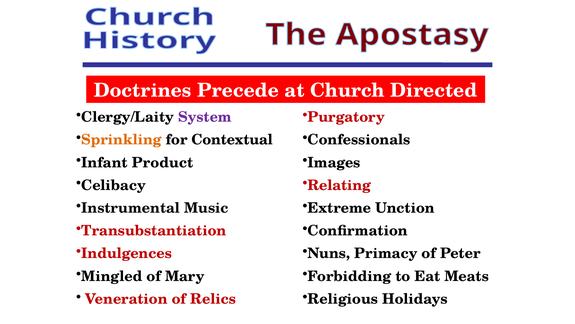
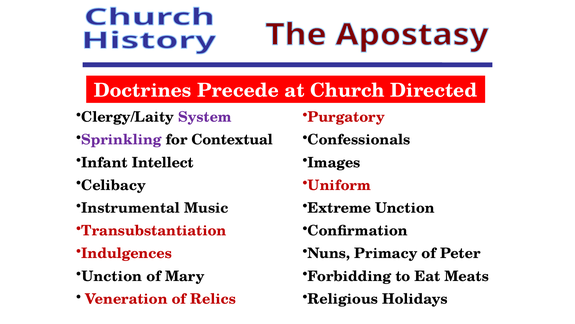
Sprinkling colour: orange -> purple
Product: Product -> Intellect
Relating: Relating -> Uniform
Mingled at (112, 276): Mingled -> Unction
